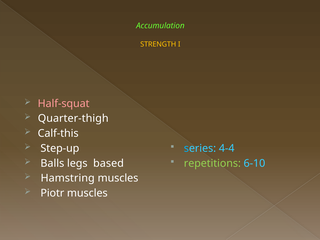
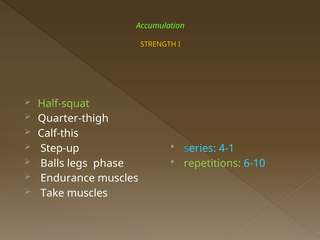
Half-squat colour: pink -> light green
4-4: 4-4 -> 4-1
based: based -> phase
Hamstring: Hamstring -> Endurance
Piotr: Piotr -> Take
